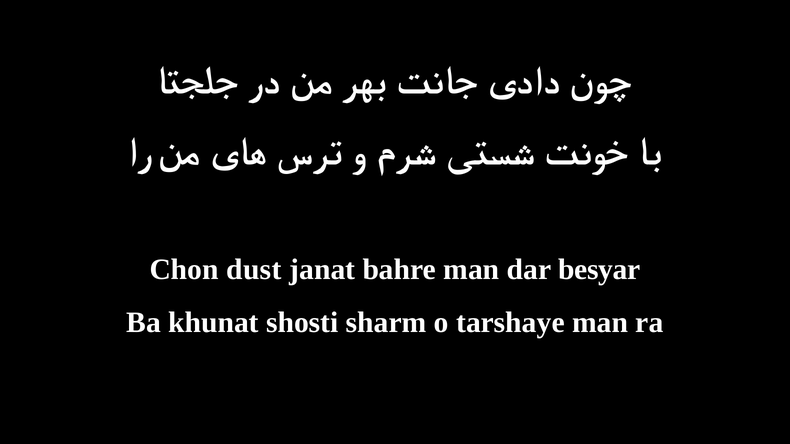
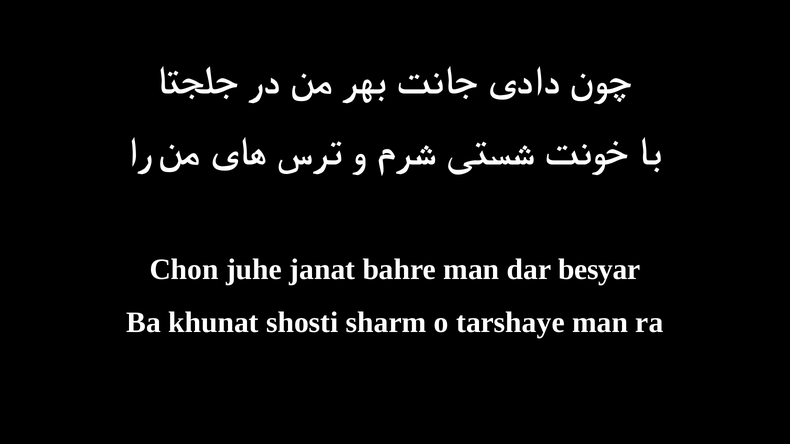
dust: dust -> juhe
